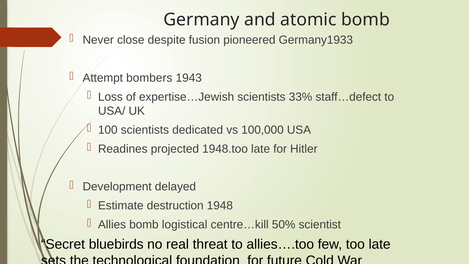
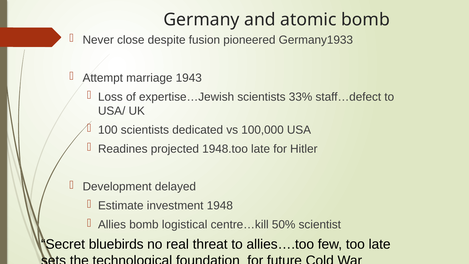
bombers: bombers -> marriage
destruction: destruction -> investment
